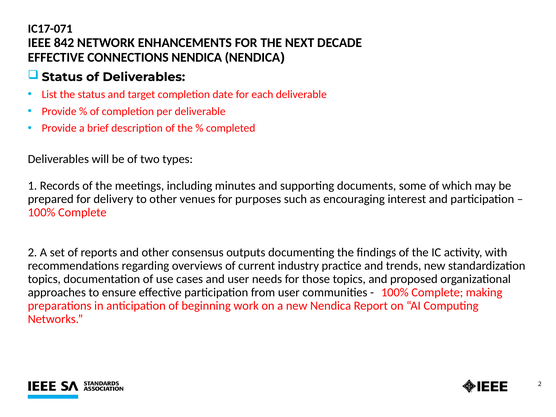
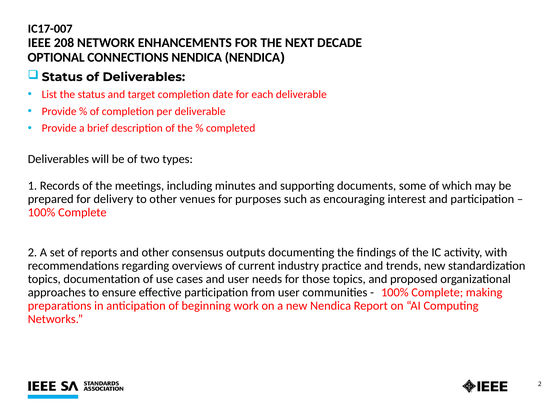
IC17-071: IC17-071 -> IC17-007
842: 842 -> 208
EFFECTIVE at (56, 57): EFFECTIVE -> OPTIONAL
